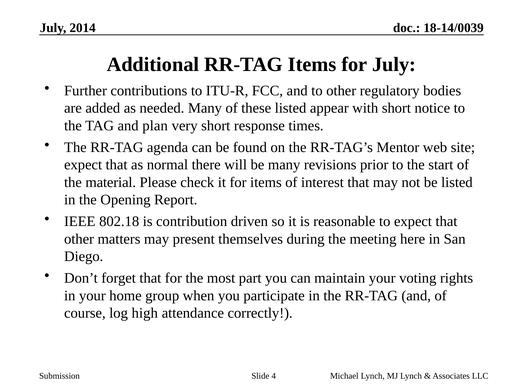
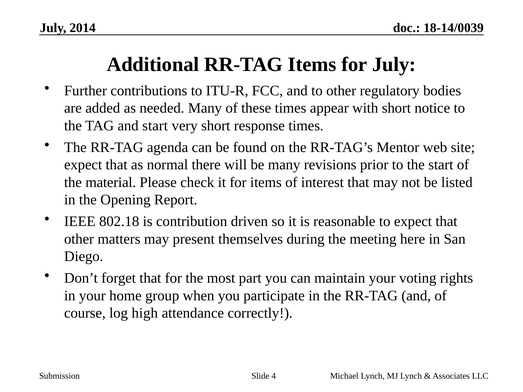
these listed: listed -> times
and plan: plan -> start
